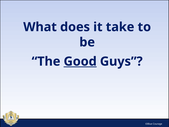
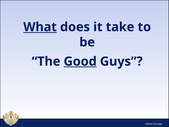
What underline: none -> present
